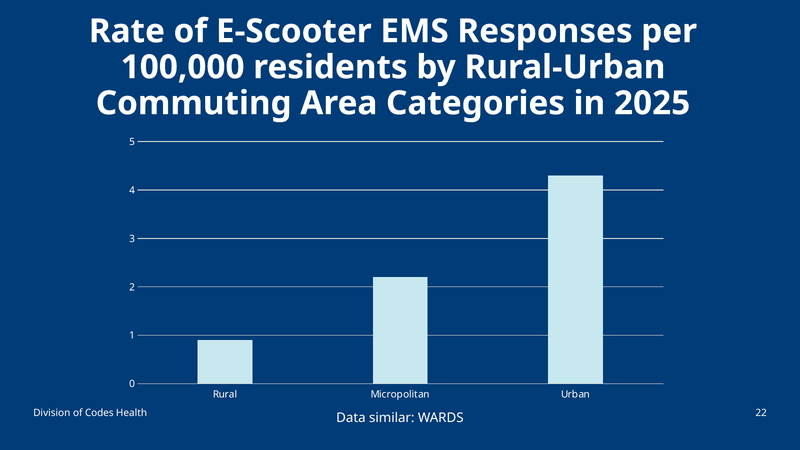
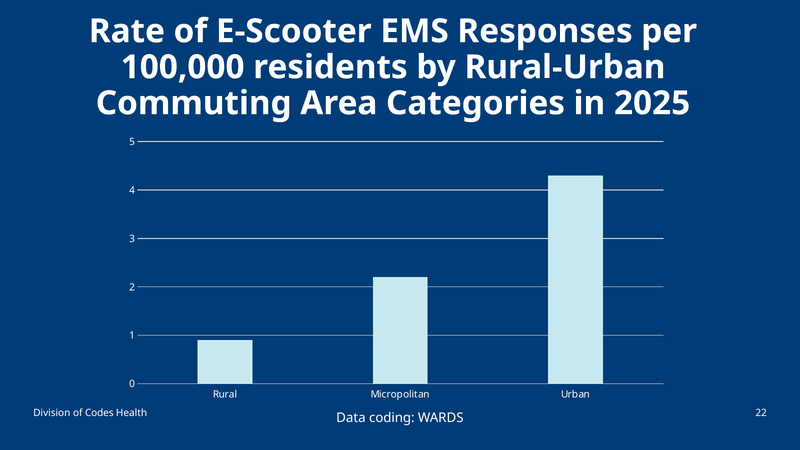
similar: similar -> coding
